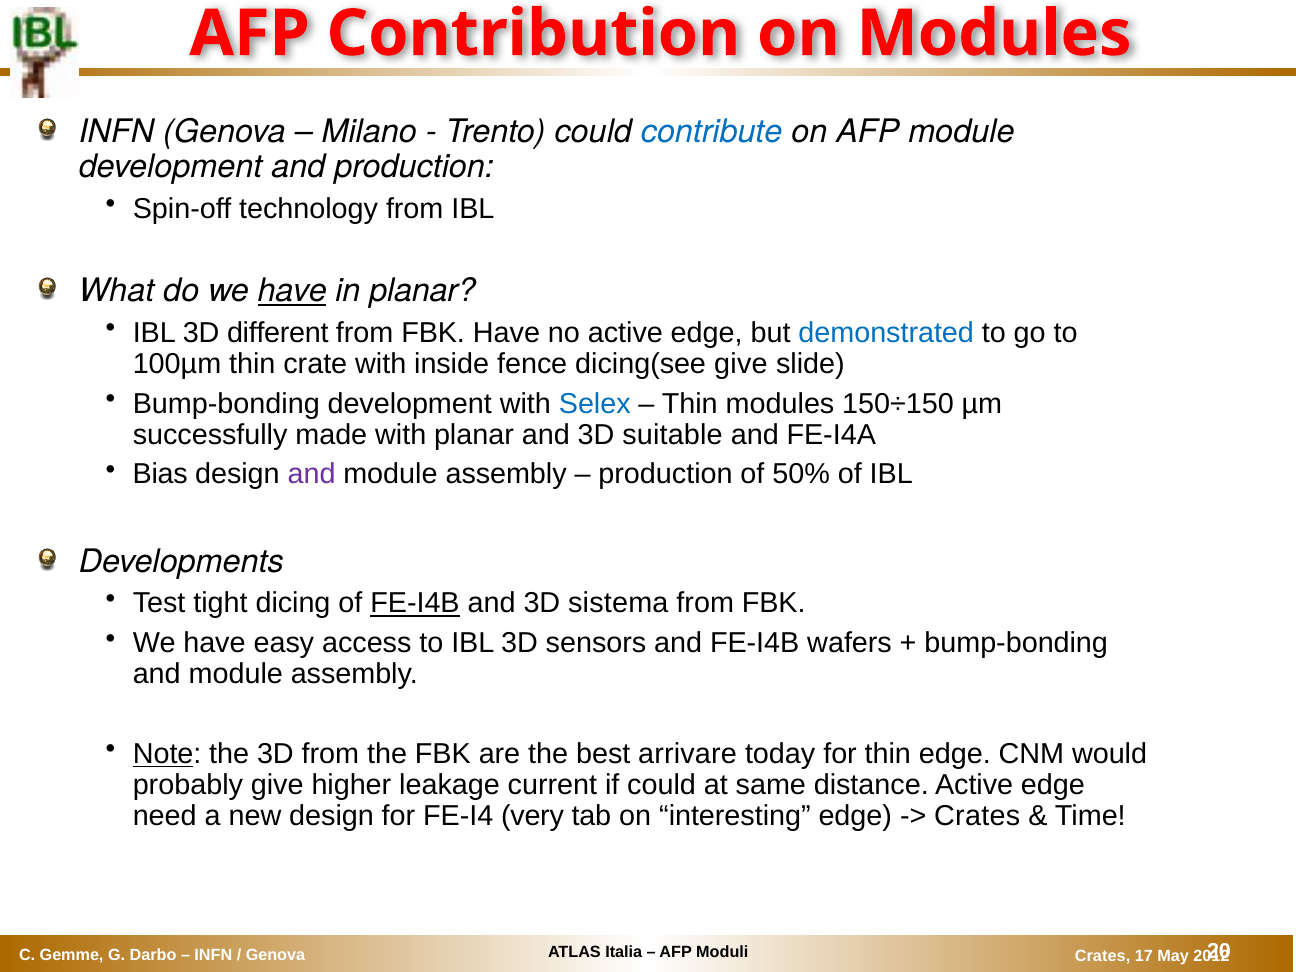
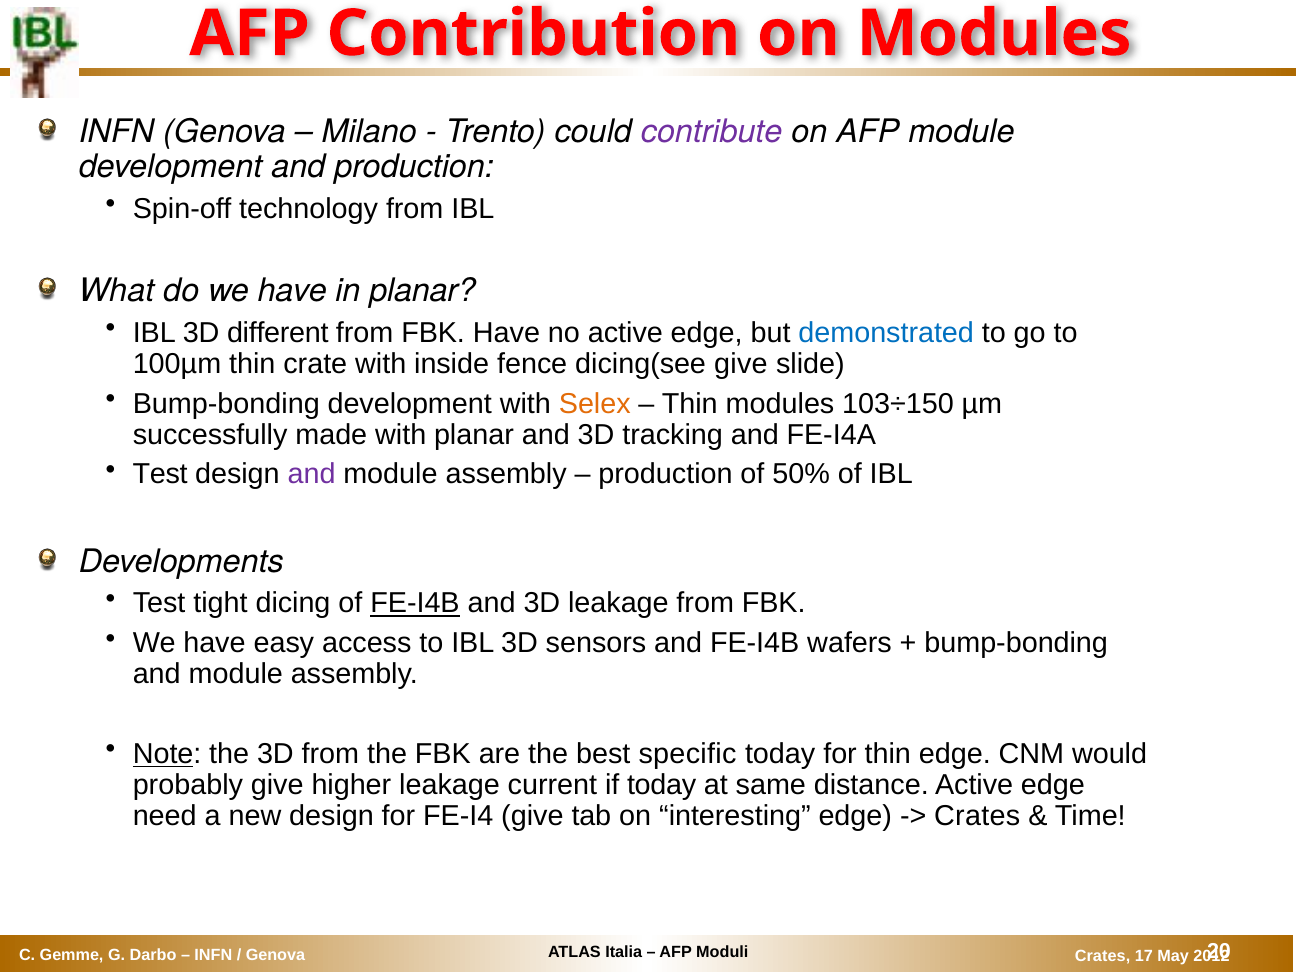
contribute colour: blue -> purple
have at (292, 291) underline: present -> none
Selex colour: blue -> orange
150÷150: 150÷150 -> 103÷150
suitable: suitable -> tracking
Bias at (160, 474): Bias -> Test
3D sistema: sistema -> leakage
arrivare: arrivare -> specific
if could: could -> today
FE-I4 very: very -> give
